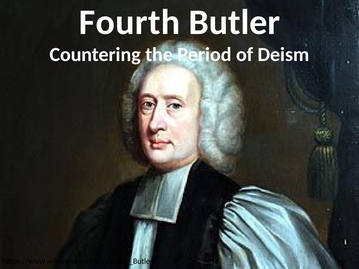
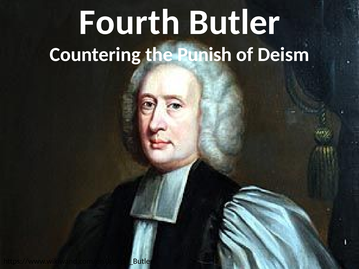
Period: Period -> Punish
